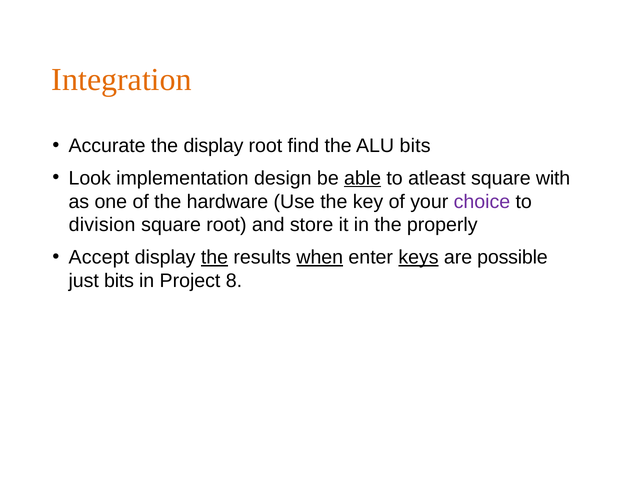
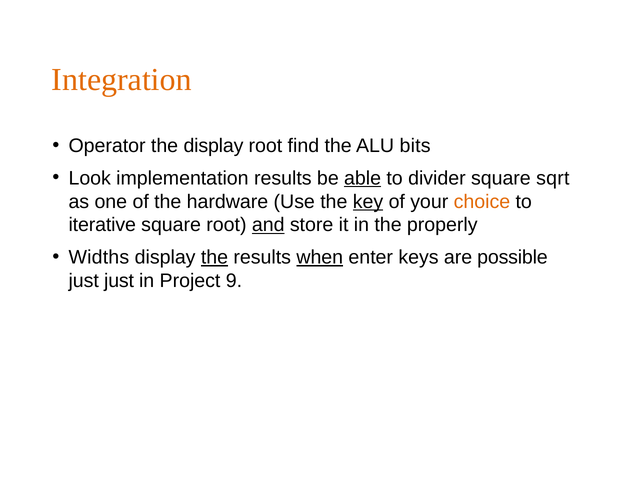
Accurate: Accurate -> Operator
implementation design: design -> results
atleast: atleast -> divider
with: with -> sqrt
key underline: none -> present
choice colour: purple -> orange
division: division -> iterative
and underline: none -> present
Accept: Accept -> Widths
keys underline: present -> none
just bits: bits -> just
8: 8 -> 9
